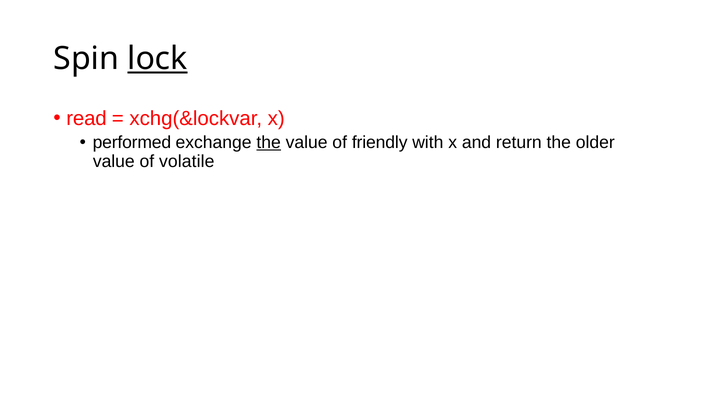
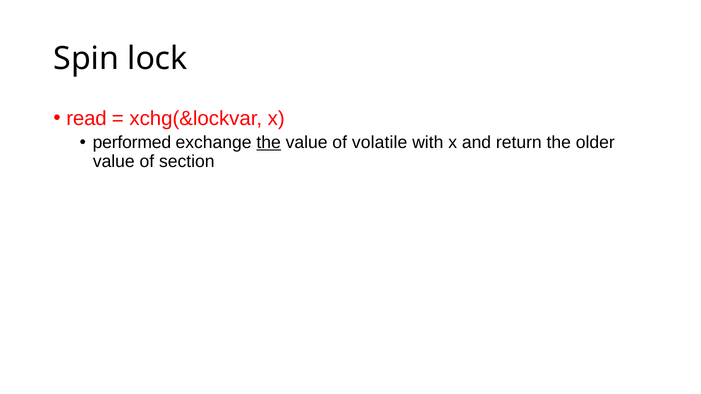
lock underline: present -> none
friendly: friendly -> volatile
volatile: volatile -> section
